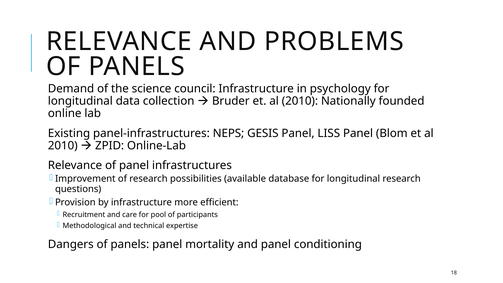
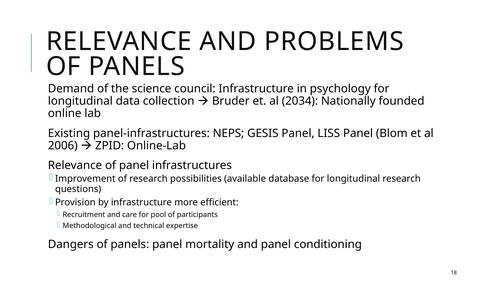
Bruder et al 2010: 2010 -> 2034
2010 at (63, 146): 2010 -> 2006
